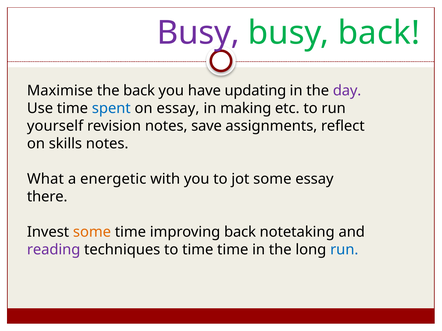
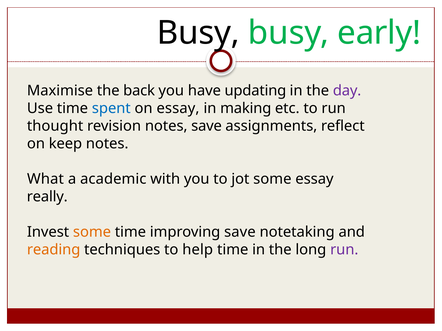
Busy at (198, 33) colour: purple -> black
busy back: back -> early
yourself: yourself -> thought
skills: skills -> keep
energetic: energetic -> academic
there: there -> really
improving back: back -> save
reading colour: purple -> orange
to time: time -> help
run at (344, 250) colour: blue -> purple
